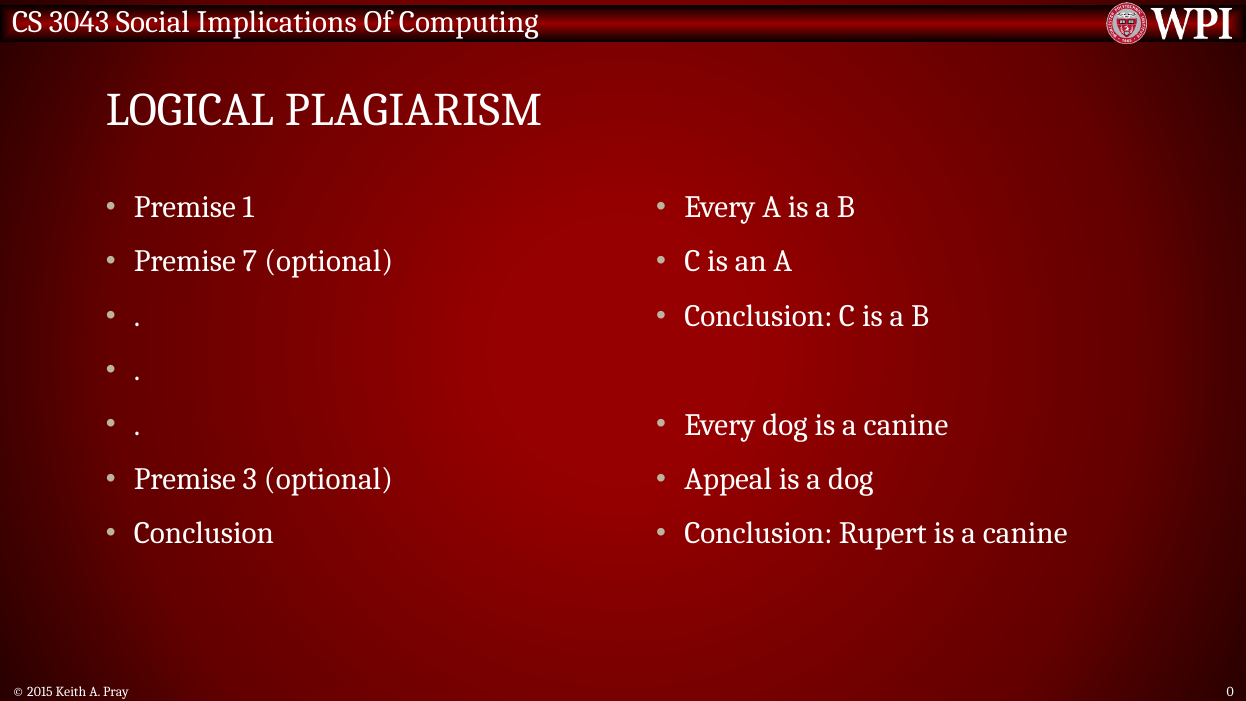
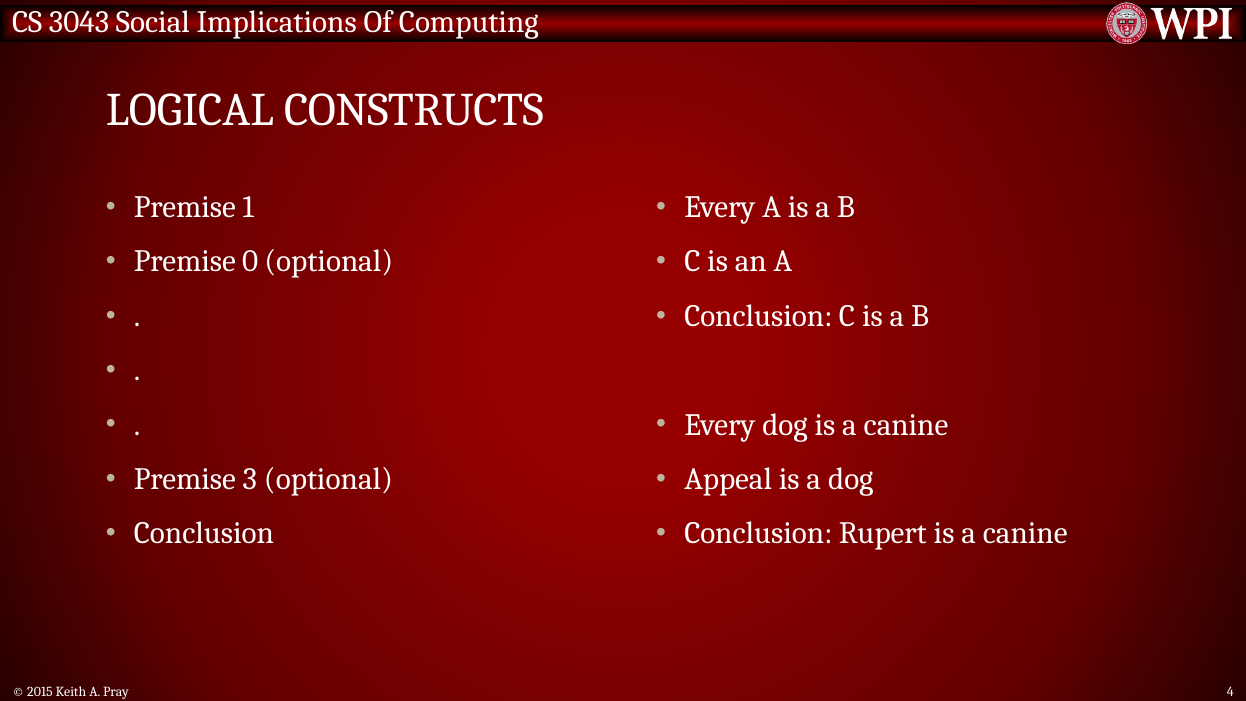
PLAGIARISM: PLAGIARISM -> CONSTRUCTS
7: 7 -> 0
0: 0 -> 4
